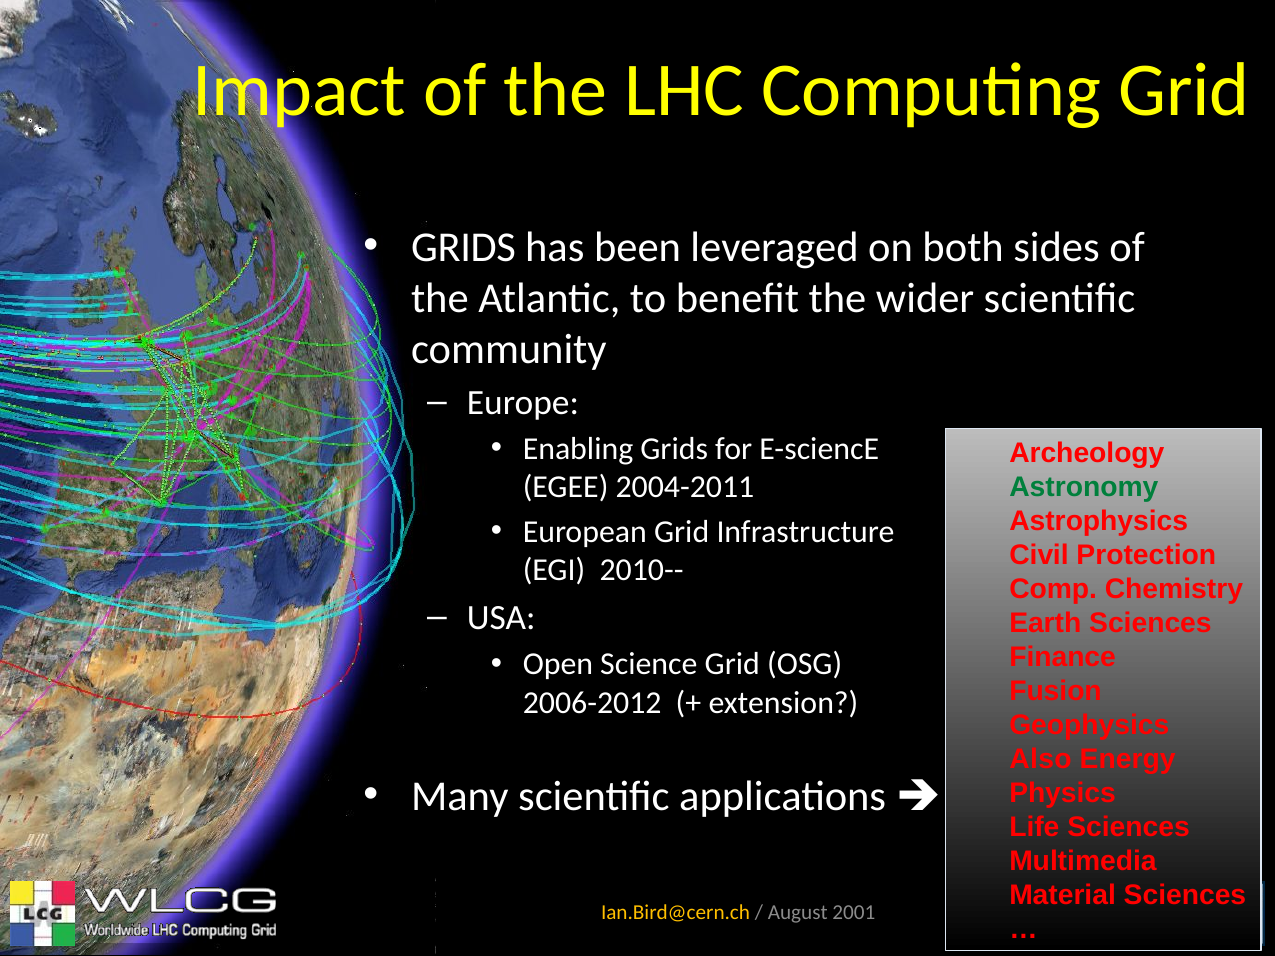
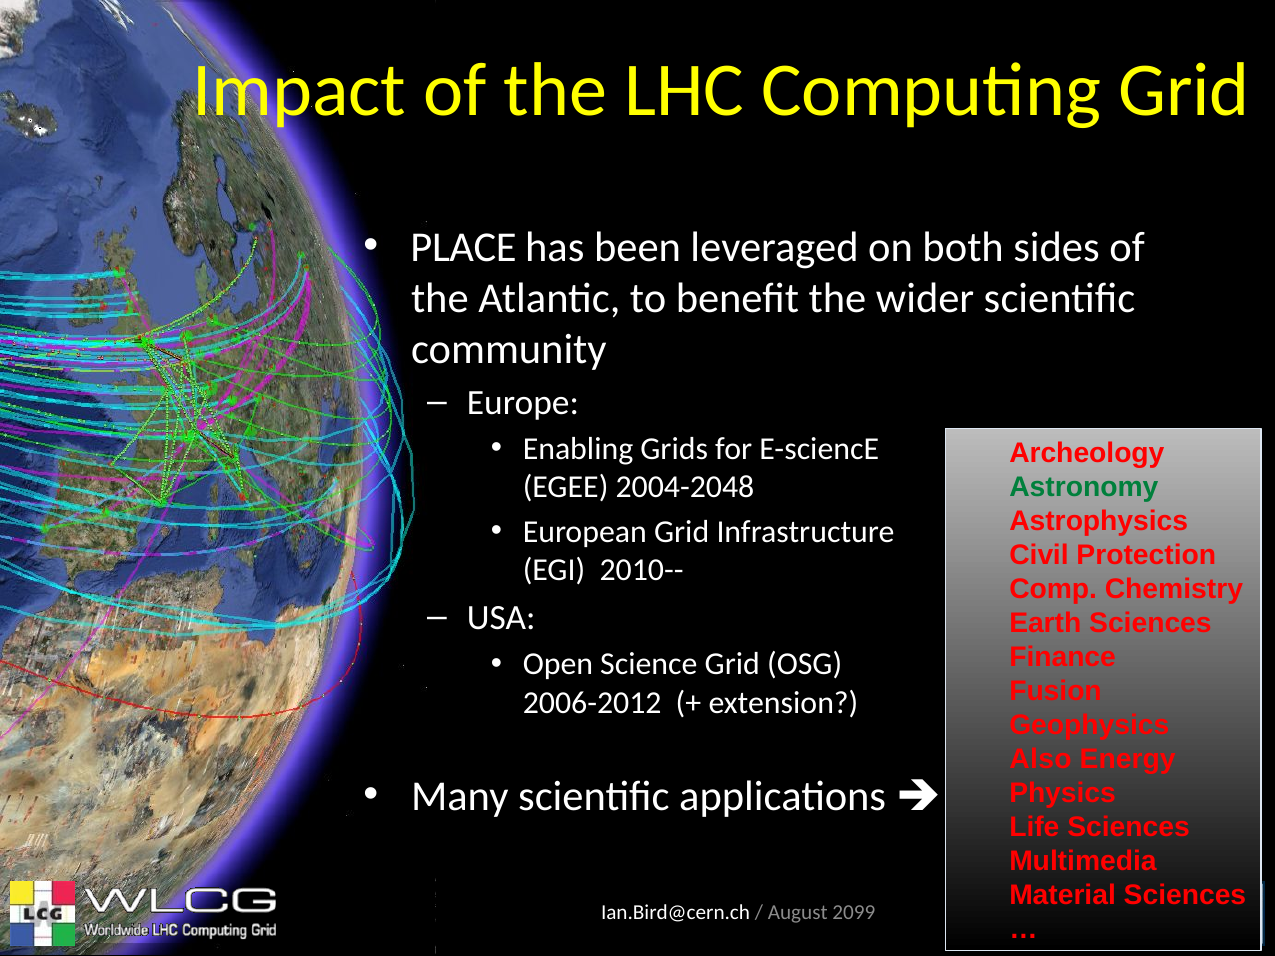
GRIDS at (464, 247): GRIDS -> PLACE
2004-2011: 2004-2011 -> 2004-2048
Ian.Bird@cern.ch colour: yellow -> white
2001: 2001 -> 2099
